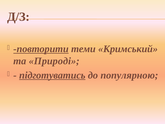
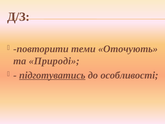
повторити underline: present -> none
Кримський: Кримський -> Оточують
популярною: популярною -> особливості
